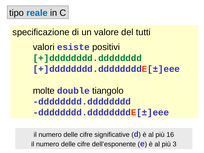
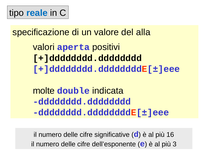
tutti: tutti -> alla
esiste: esiste -> aperta
+]dddddddd.dddddddd colour: green -> black
tiangolo: tiangolo -> indicata
